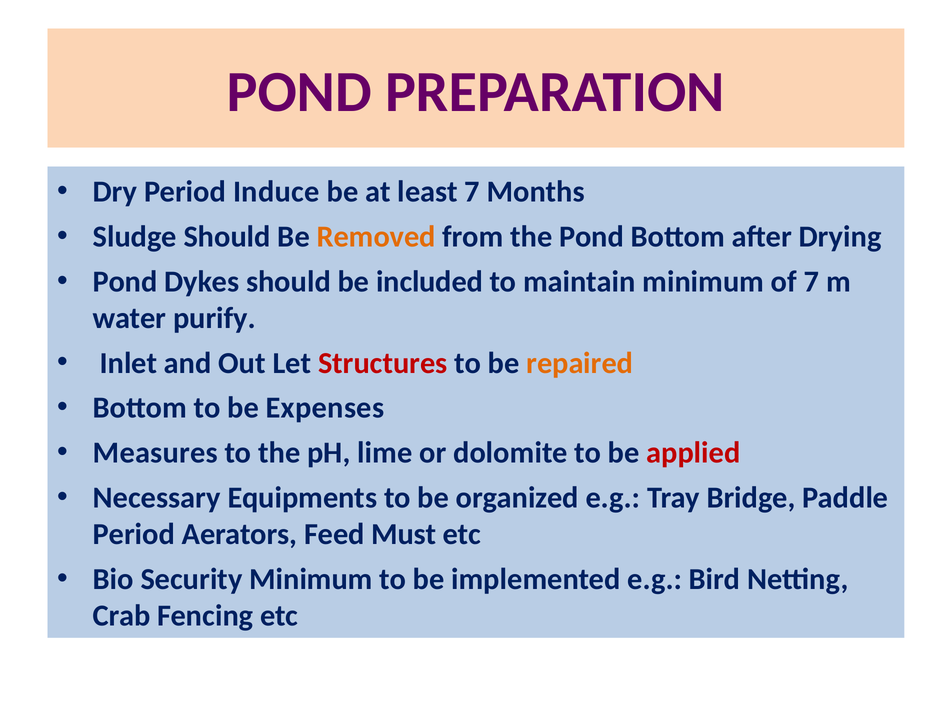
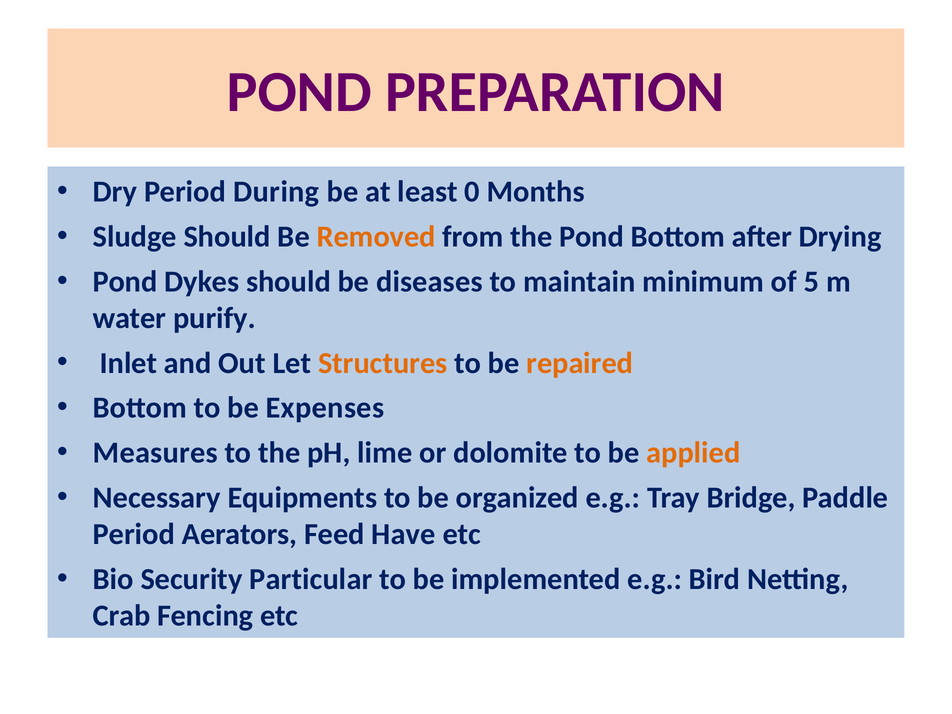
Induce: Induce -> During
least 7: 7 -> 0
included: included -> diseases
of 7: 7 -> 5
Structures colour: red -> orange
applied colour: red -> orange
Must: Must -> Have
Security Minimum: Minimum -> Particular
